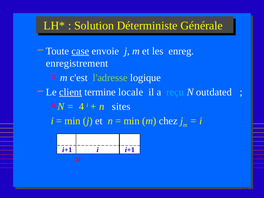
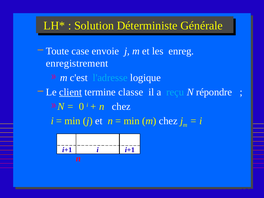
case underline: present -> none
l'adresse colour: light green -> light blue
locale: locale -> classe
outdated: outdated -> répondre
4: 4 -> 0
n sites: sites -> chez
